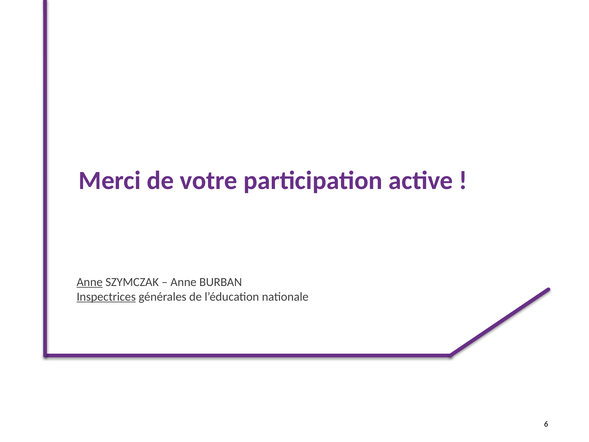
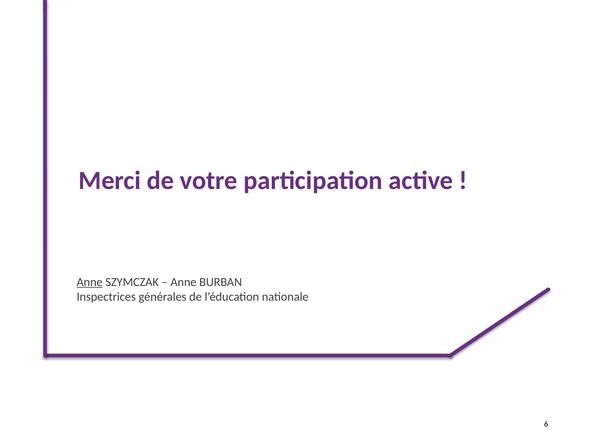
Inspectrices underline: present -> none
